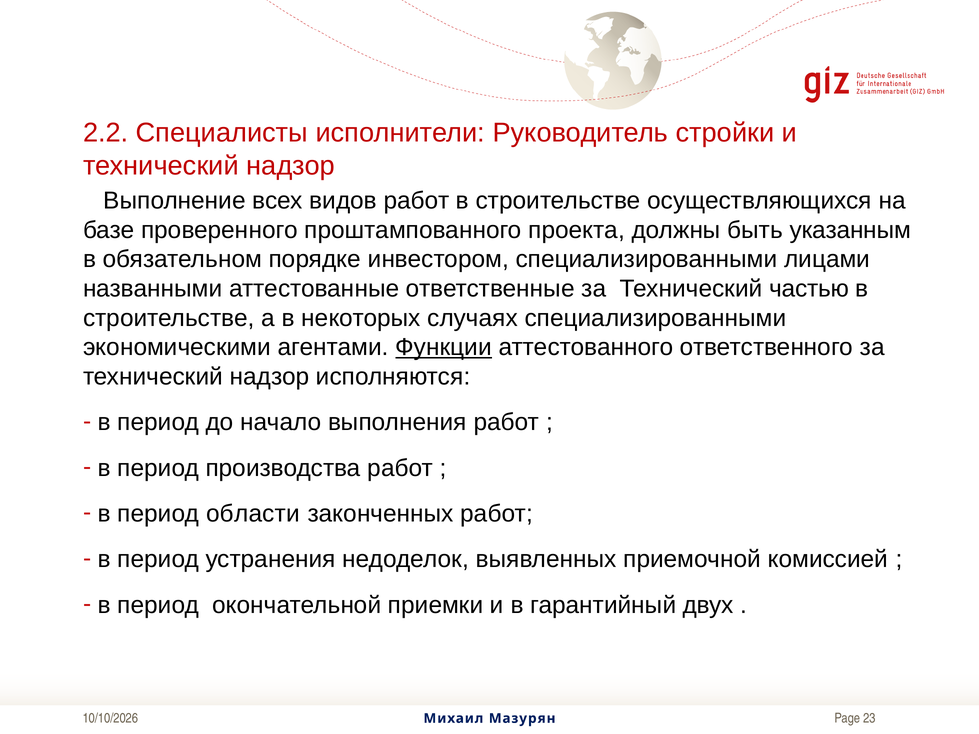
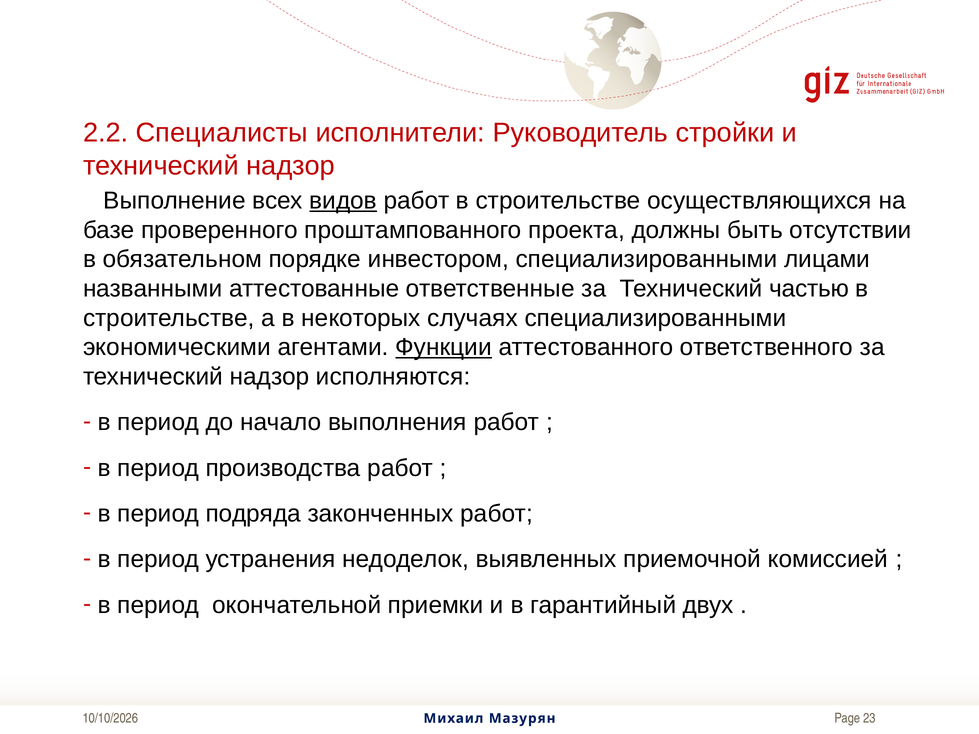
видов underline: none -> present
указанным: указанным -> отсутствии
области: области -> подряда
